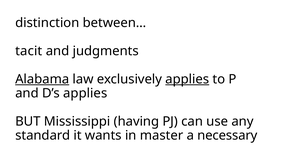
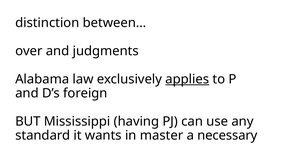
tacit: tacit -> over
Alabama underline: present -> none
D’s applies: applies -> foreign
